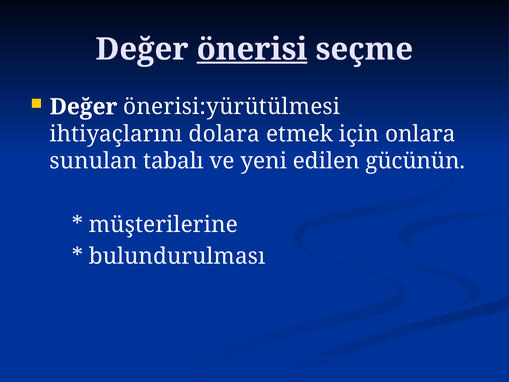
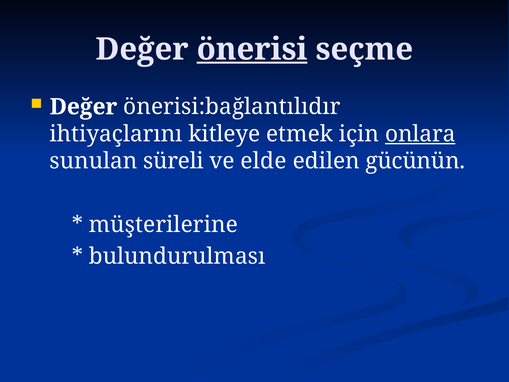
önerisi:yürütülmesi: önerisi:yürütülmesi -> önerisi:bağlantılıdır
dolara: dolara -> kitleye
onlara underline: none -> present
tabalı: tabalı -> süreli
yeni: yeni -> elde
